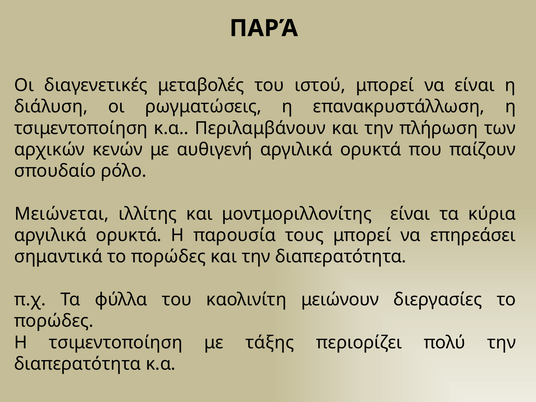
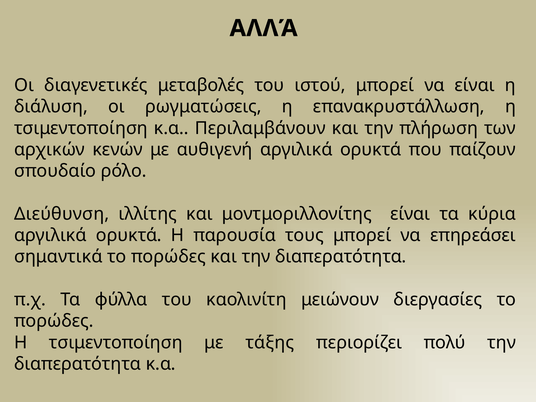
ΠΑΡΆ: ΠΑΡΆ -> ΑΛΛΆ
Μειώνεται: Μειώνεται -> Διεύθυνση
